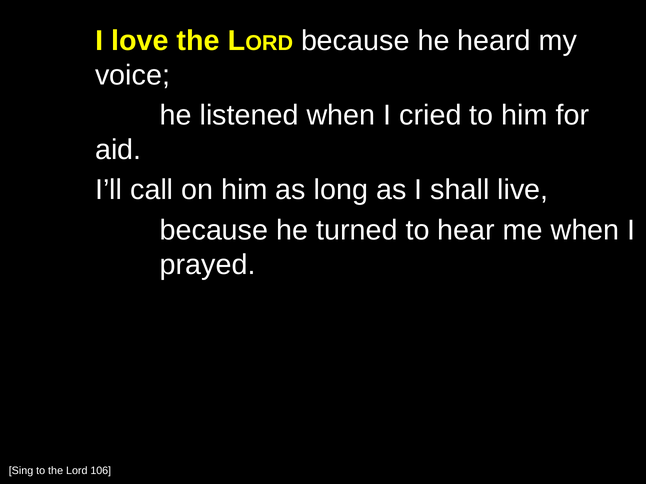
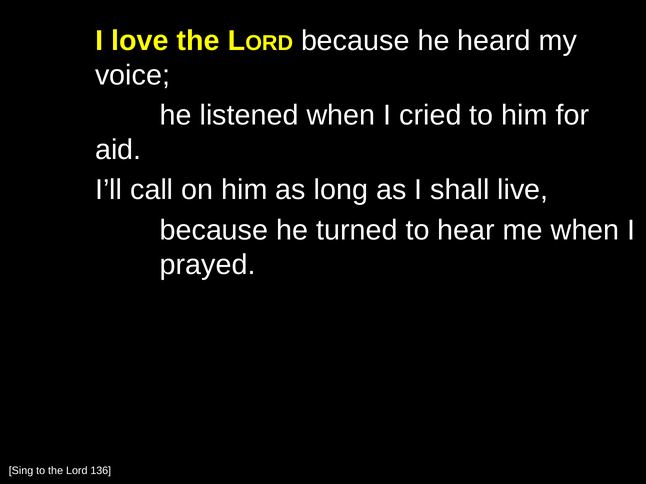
106: 106 -> 136
